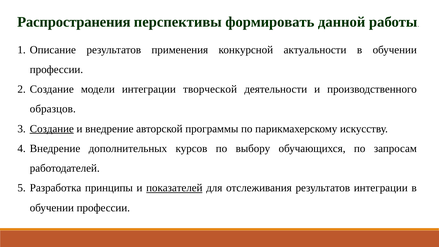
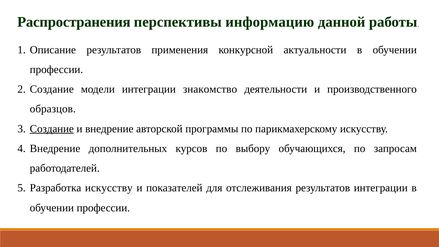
формировать: формировать -> информацию
творческой: творческой -> знакомство
Разработка принципы: принципы -> искусству
показателей underline: present -> none
